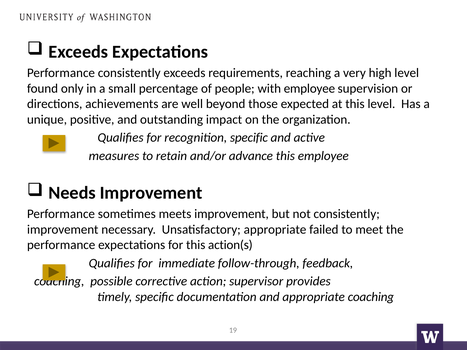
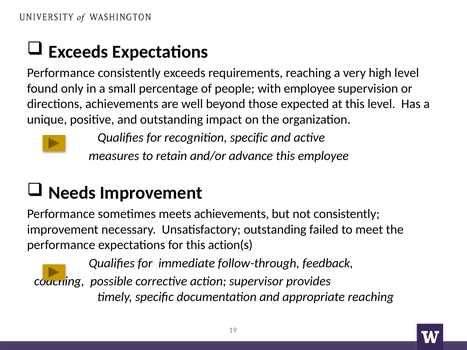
meets improvement: improvement -> achievements
Unsatisfactory appropriate: appropriate -> outstanding
appropriate coaching: coaching -> reaching
